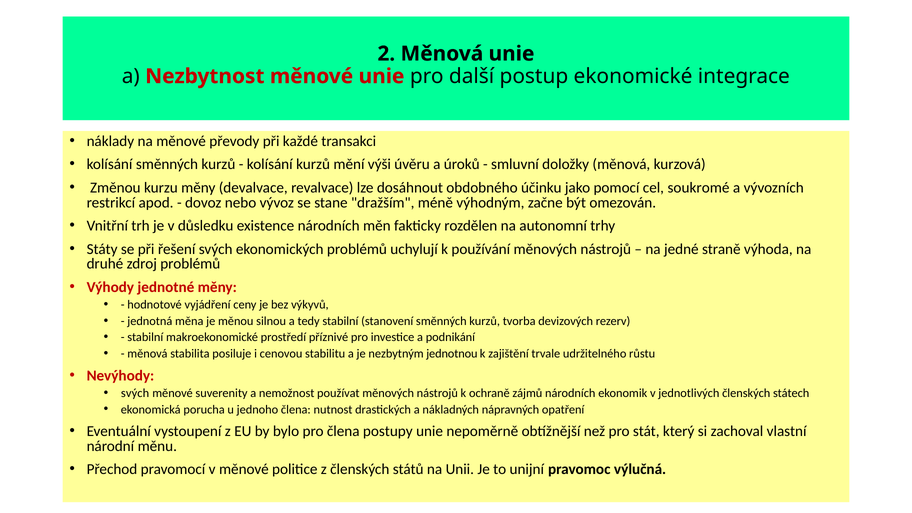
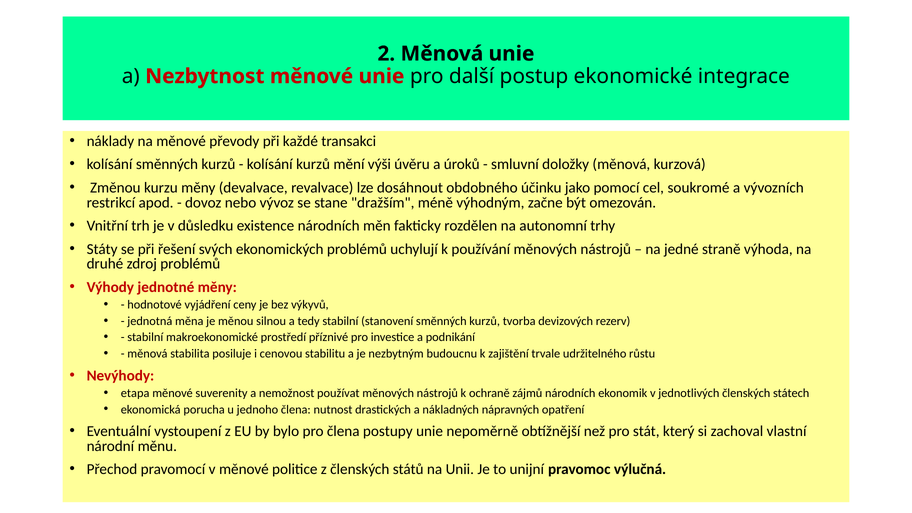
jednotnou: jednotnou -> budoucnu
svých at (135, 393): svých -> etapa
